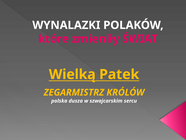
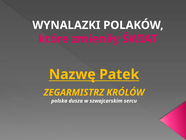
Wielką: Wielką -> Nazwę
